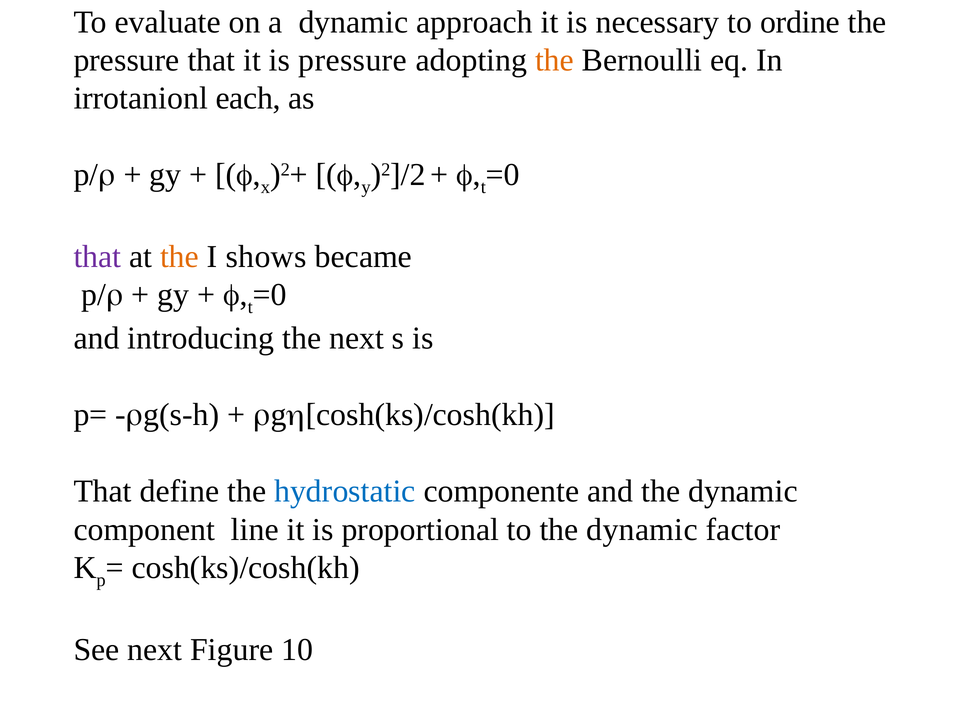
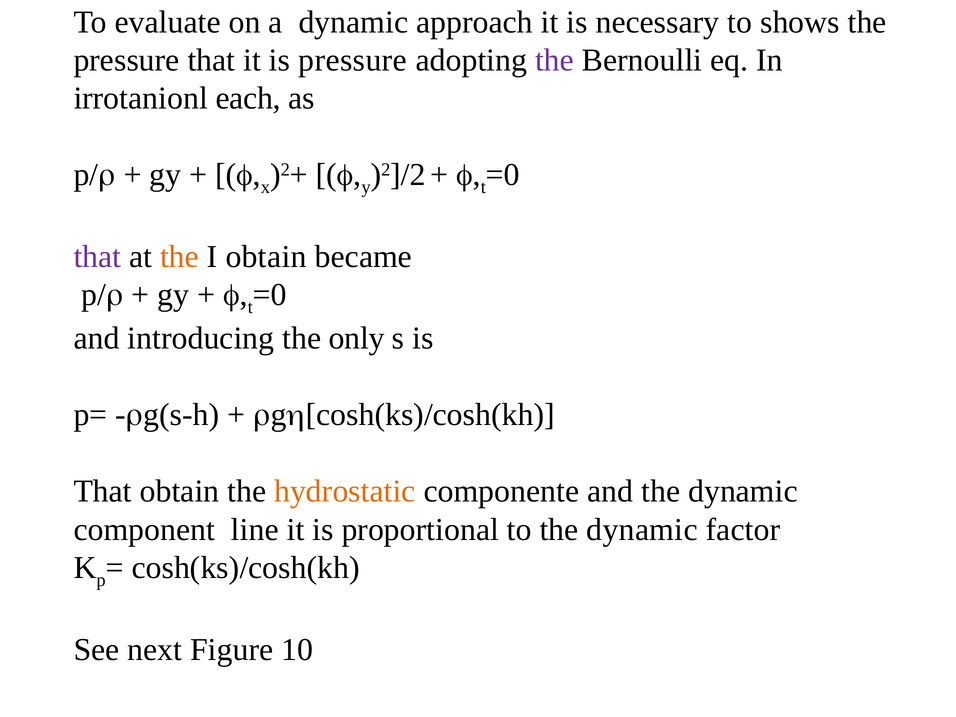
ordine: ordine -> shows
the at (554, 60) colour: orange -> purple
I shows: shows -> obtain
the next: next -> only
That define: define -> obtain
hydrostatic colour: blue -> orange
